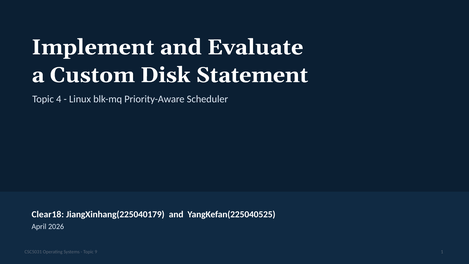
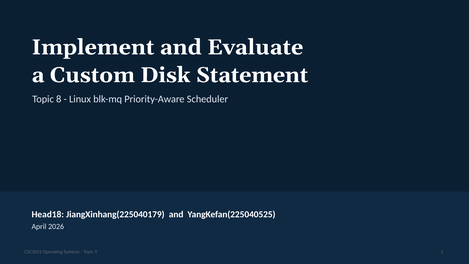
4: 4 -> 8
Clear18: Clear18 -> Head18
